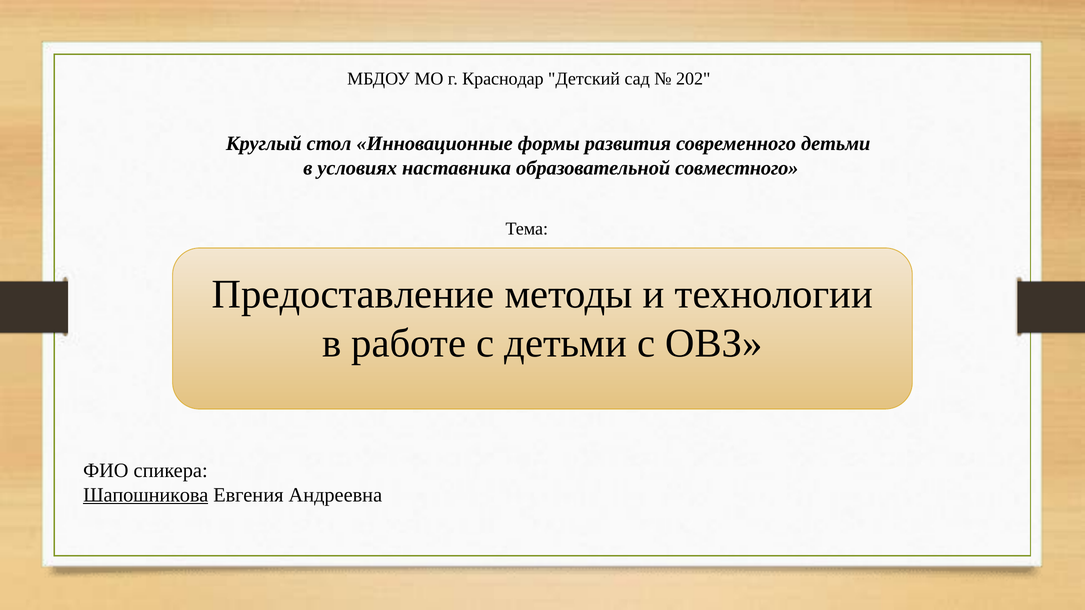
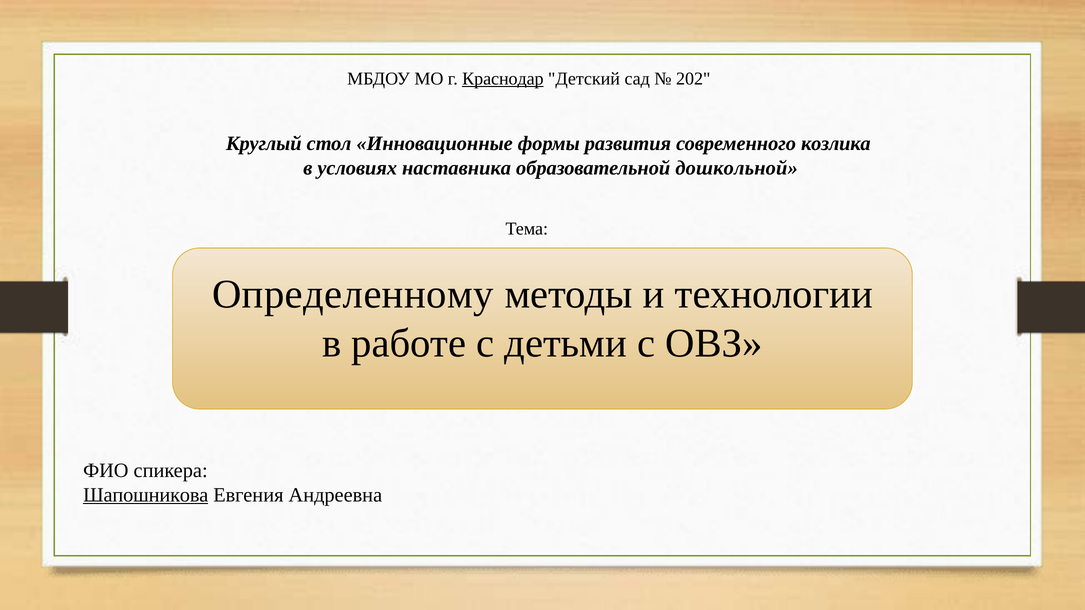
Краснодар underline: none -> present
современного детьми: детьми -> козлика
совместного: совместного -> дошкольной
Предоставление: Предоставление -> Определенному
